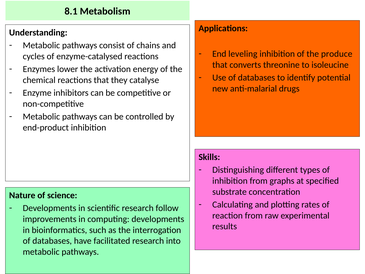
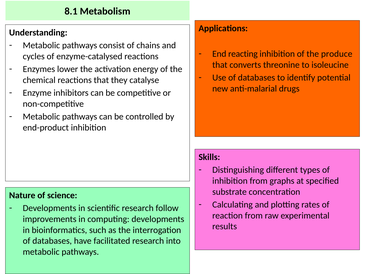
leveling: leveling -> reacting
